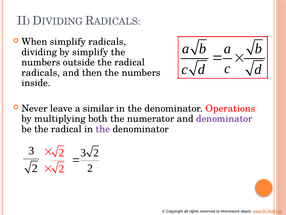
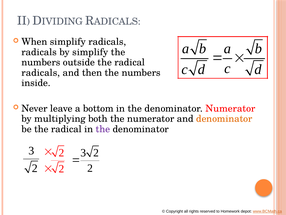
dividing at (39, 52): dividing -> radicals
similar: similar -> bottom
denominator Operations: Operations -> Numerator
denominator at (224, 118) colour: purple -> orange
